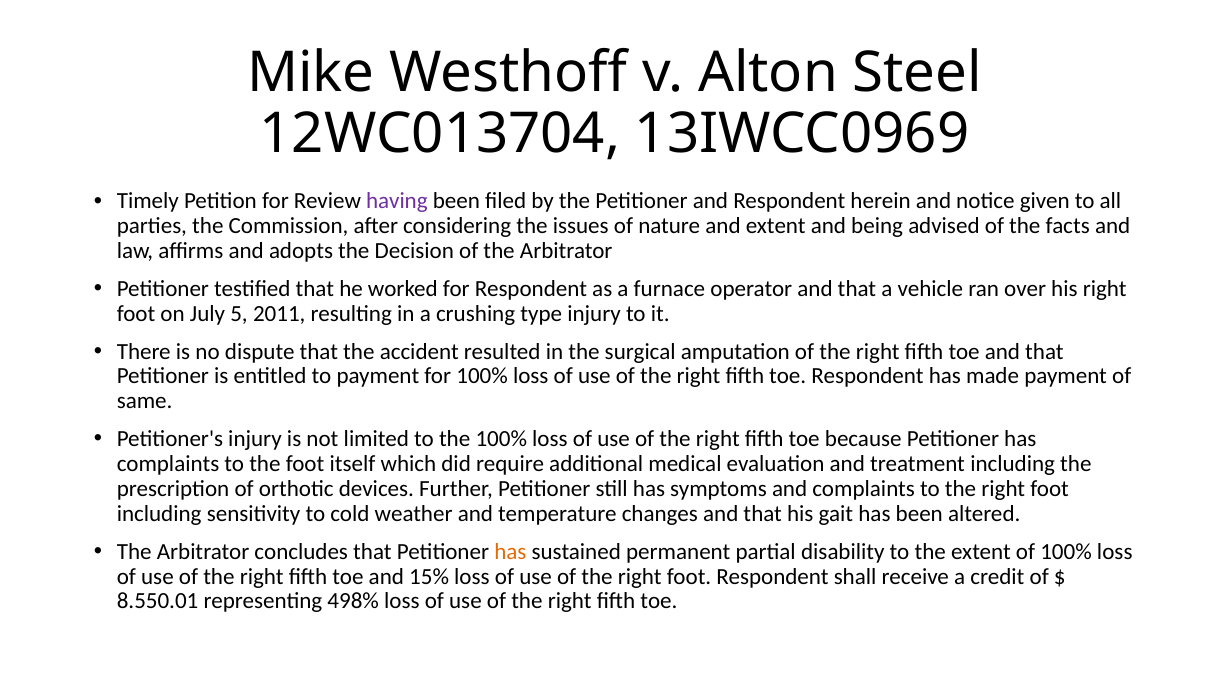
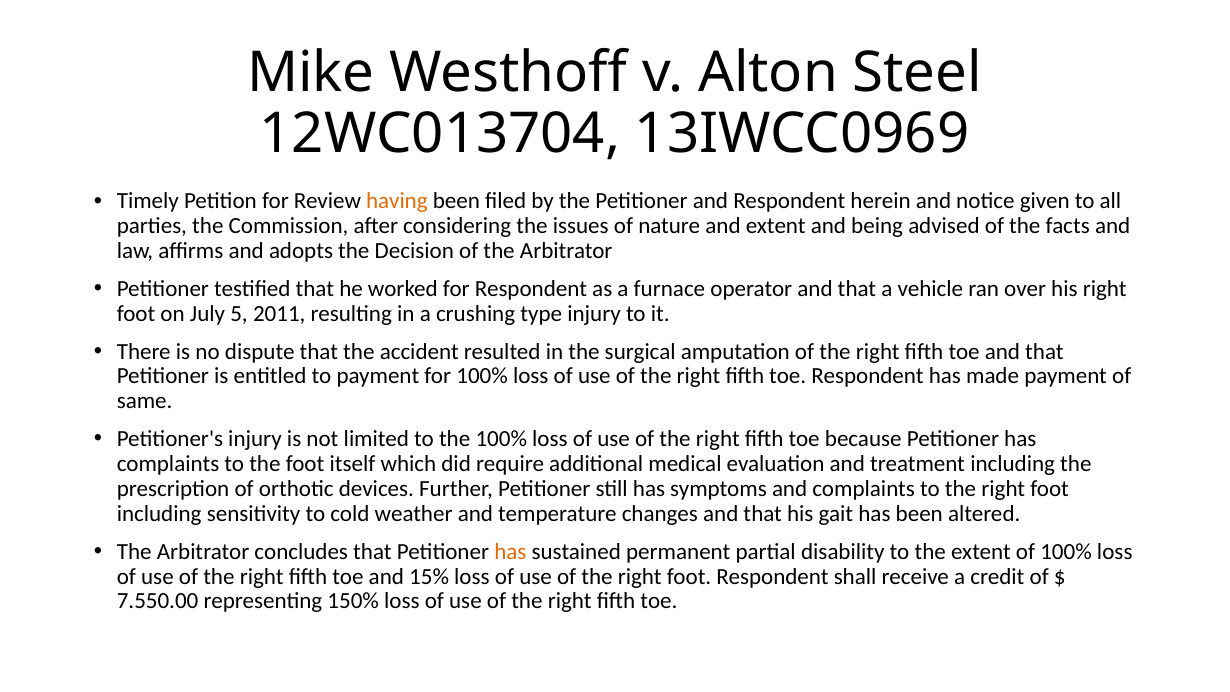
having colour: purple -> orange
8.550.01: 8.550.01 -> 7.550.00
498%: 498% -> 150%
